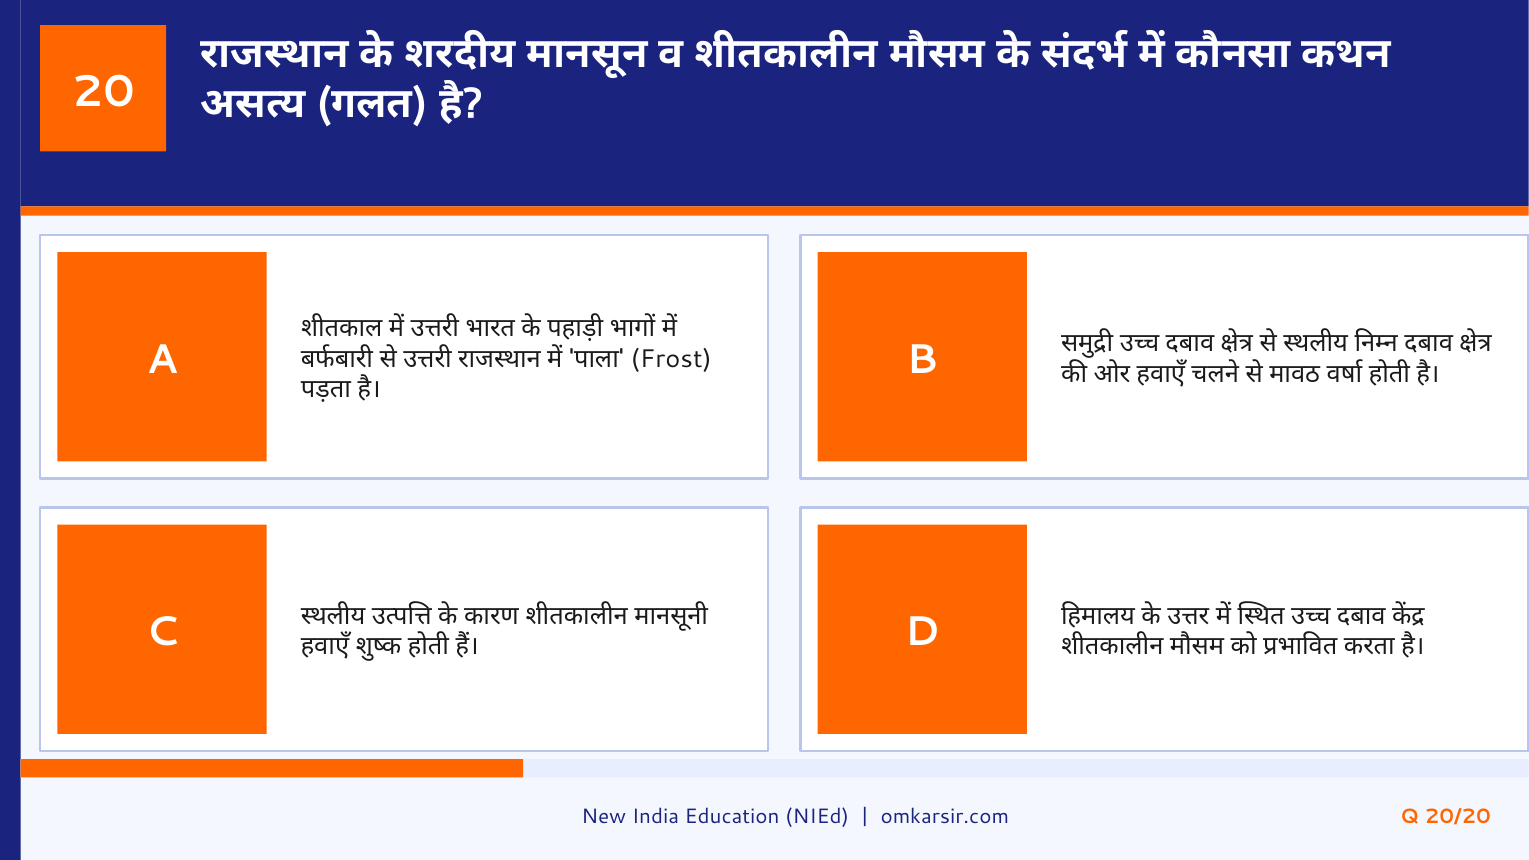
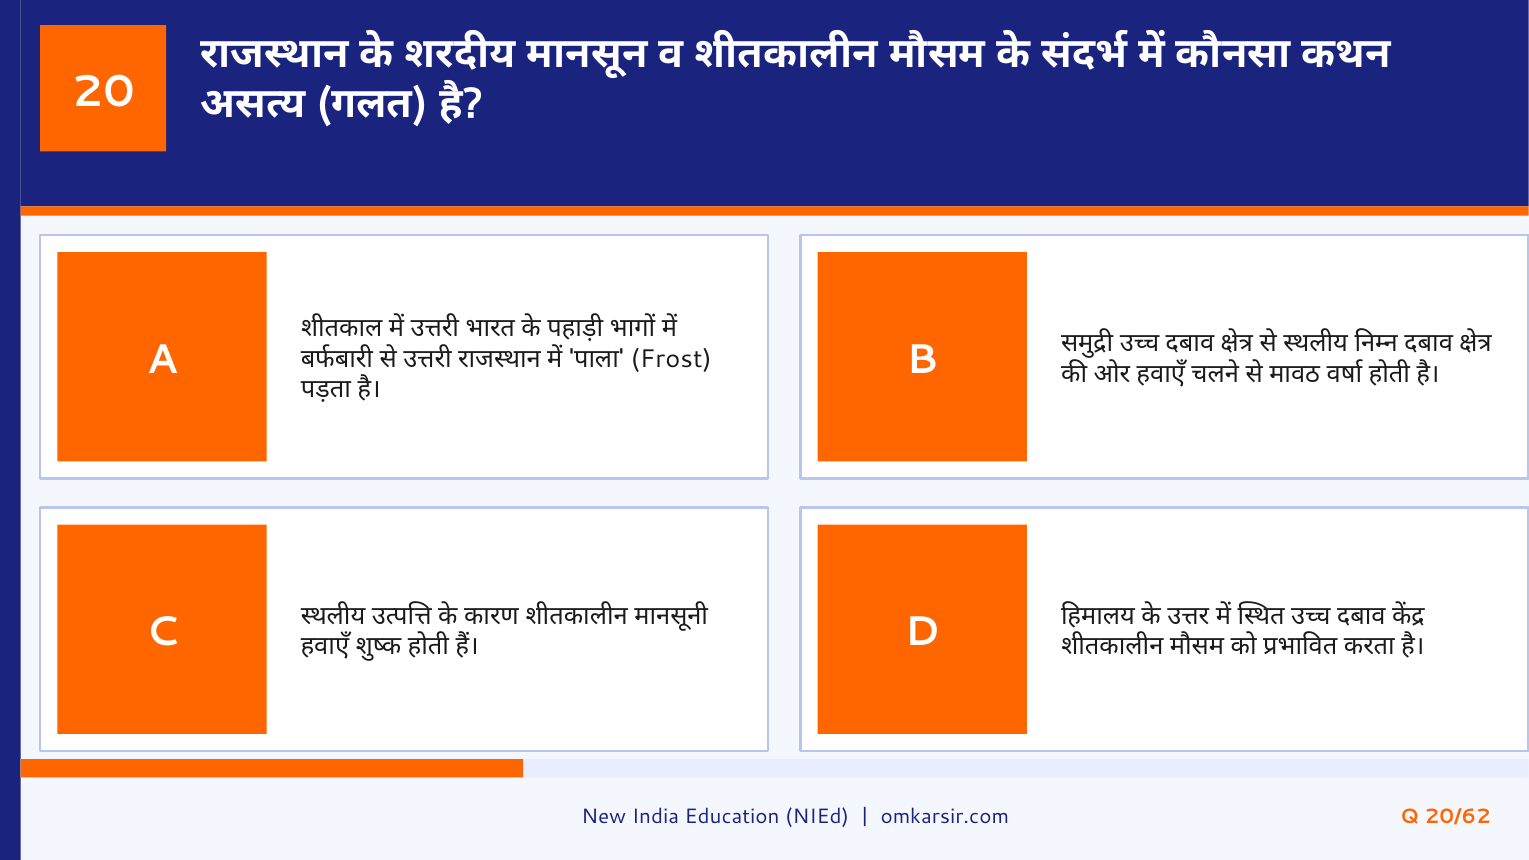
20/20: 20/20 -> 20/62
